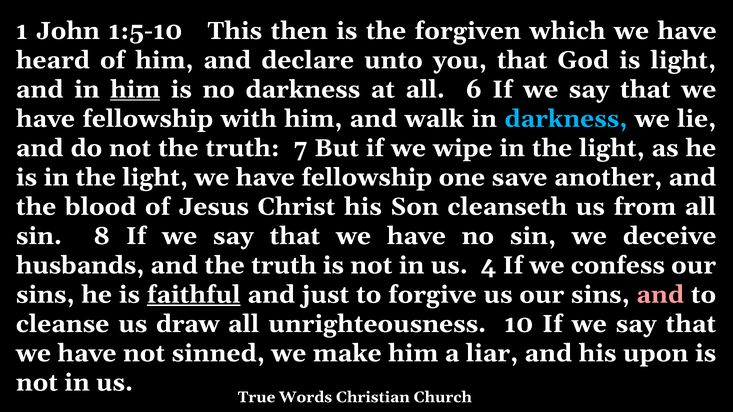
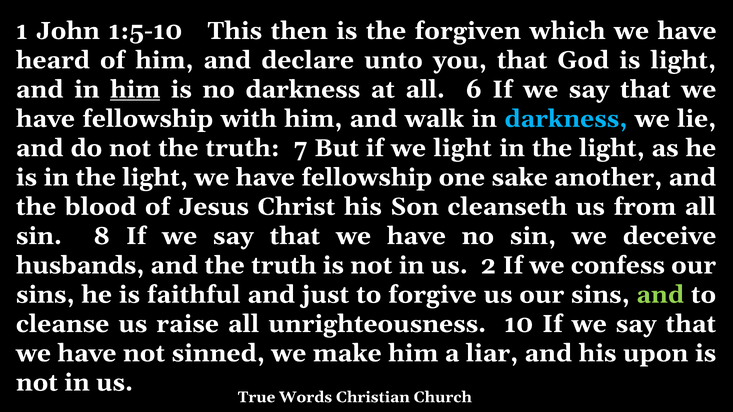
we wipe: wipe -> light
save: save -> sake
4: 4 -> 2
faithful underline: present -> none
and at (660, 295) colour: pink -> light green
draw: draw -> raise
